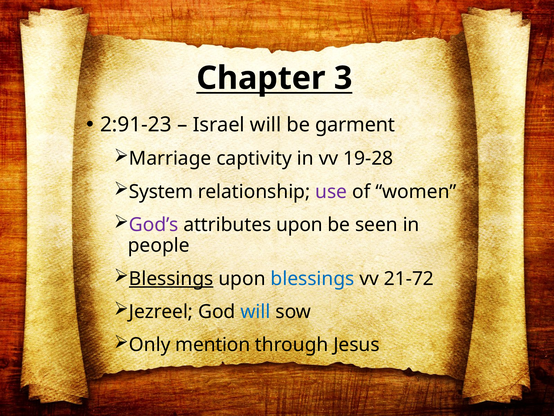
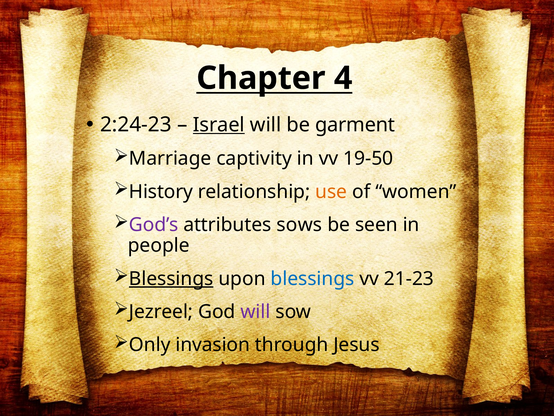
3: 3 -> 4
2:91-23: 2:91-23 -> 2:24-23
Israel underline: none -> present
19-28: 19-28 -> 19-50
System: System -> History
use colour: purple -> orange
attributes upon: upon -> sows
21-72: 21-72 -> 21-23
will at (255, 311) colour: blue -> purple
mention: mention -> invasion
